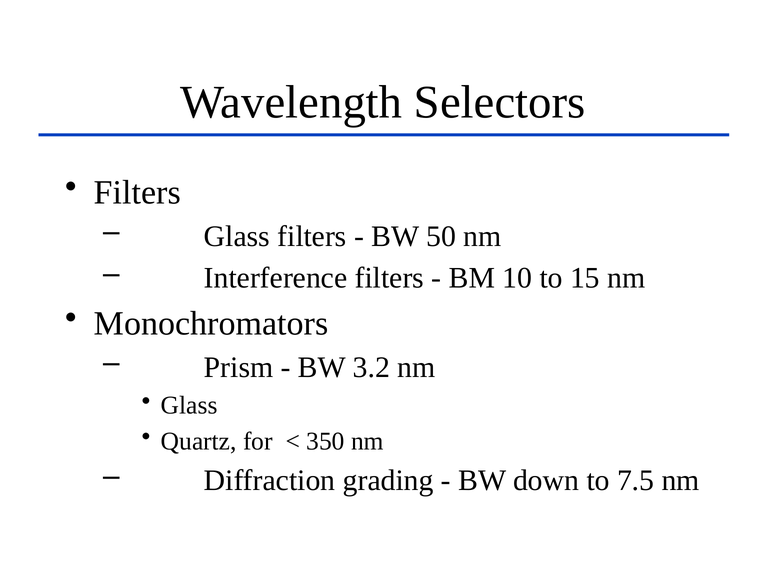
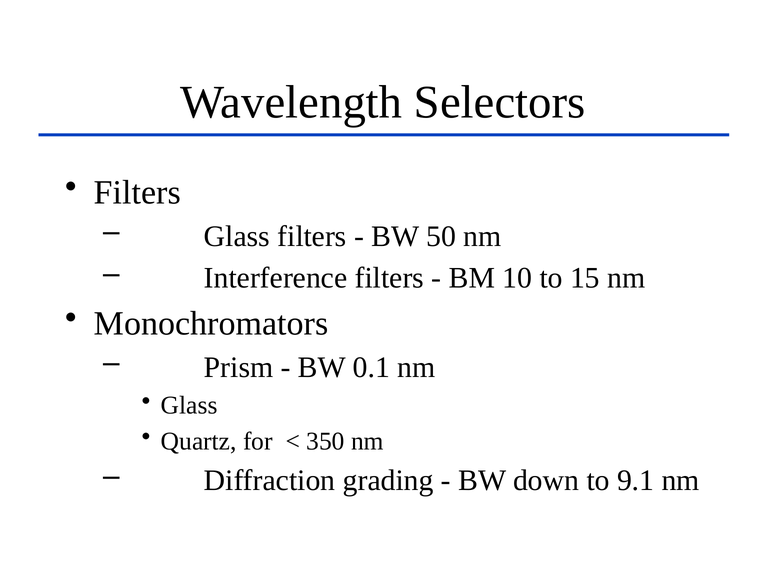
3.2: 3.2 -> 0.1
7.5: 7.5 -> 9.1
